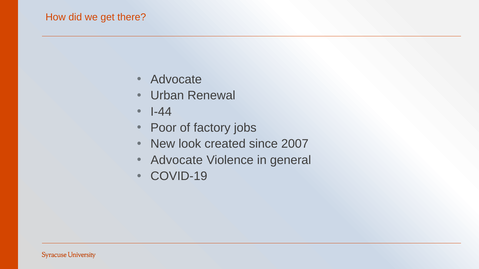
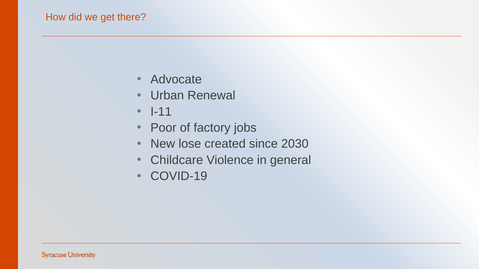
I-44: I-44 -> I-11
look: look -> lose
2007: 2007 -> 2030
Advocate at (177, 160): Advocate -> Childcare
